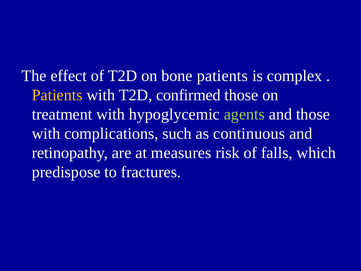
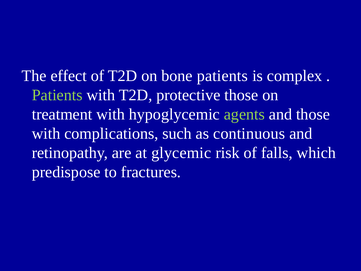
Patients at (57, 95) colour: yellow -> light green
confirmed: confirmed -> protective
measures: measures -> glycemic
